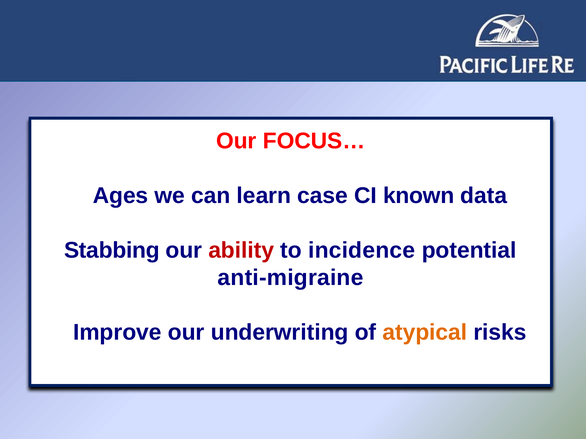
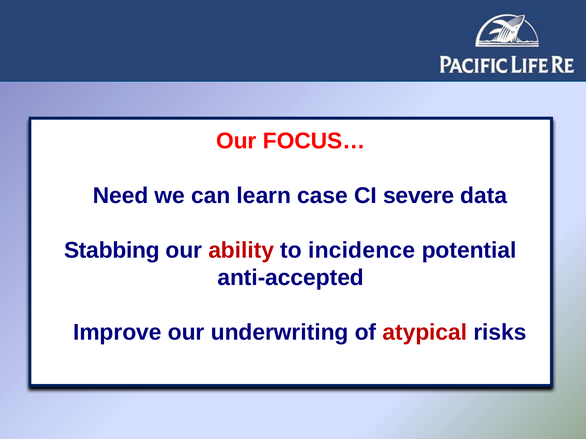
Ages: Ages -> Need
known: known -> severe
anti-migraine: anti-migraine -> anti-accepted
atypical colour: orange -> red
